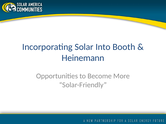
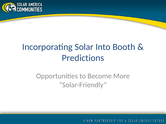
Heinemann: Heinemann -> Predictions
